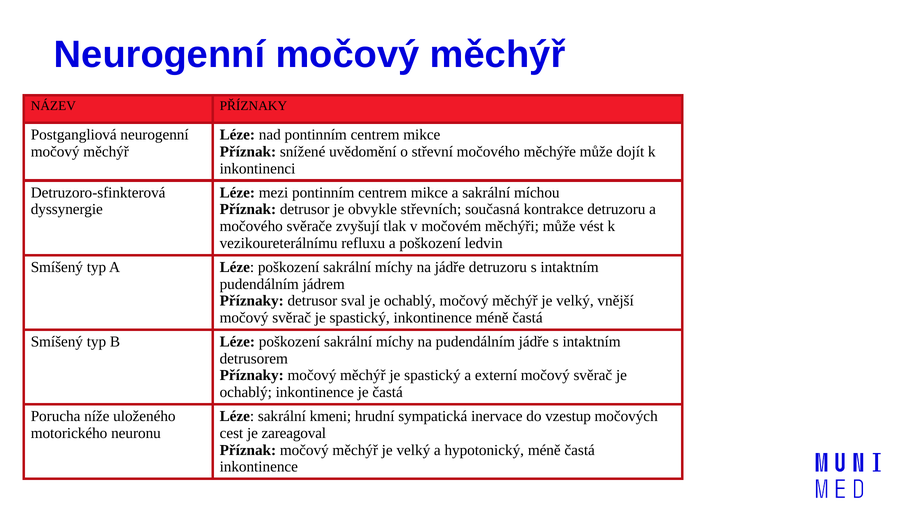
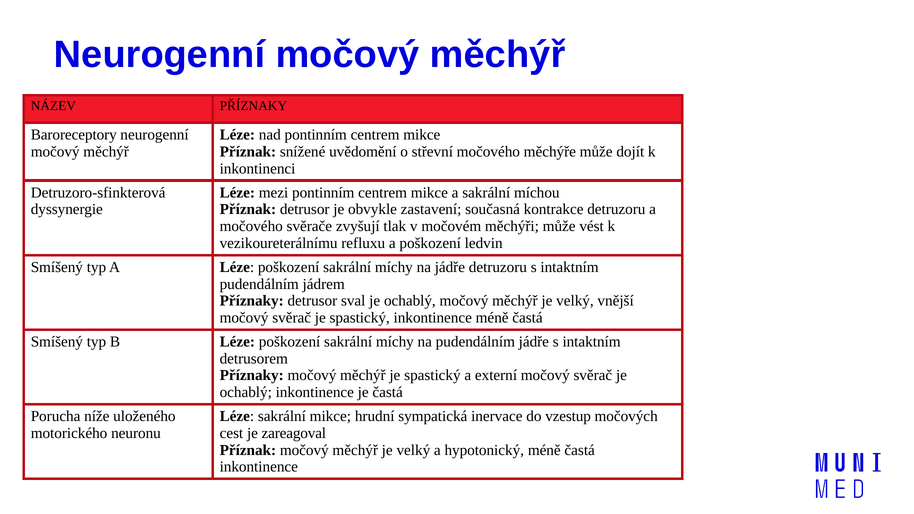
Postgangliová: Postgangliová -> Baroreceptory
střevních: střevních -> zastavení
sakrální kmeni: kmeni -> mikce
